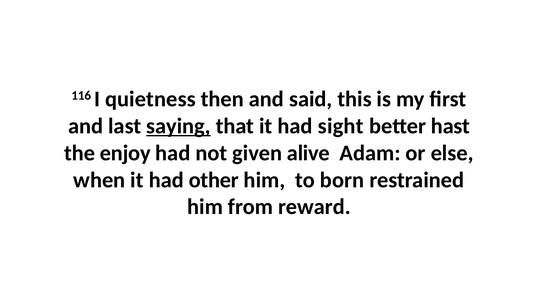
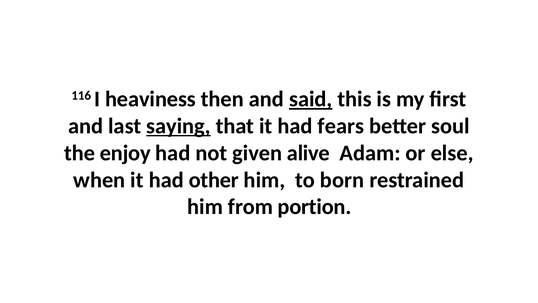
quietness: quietness -> heaviness
said underline: none -> present
sight: sight -> fears
hast: hast -> soul
reward: reward -> portion
